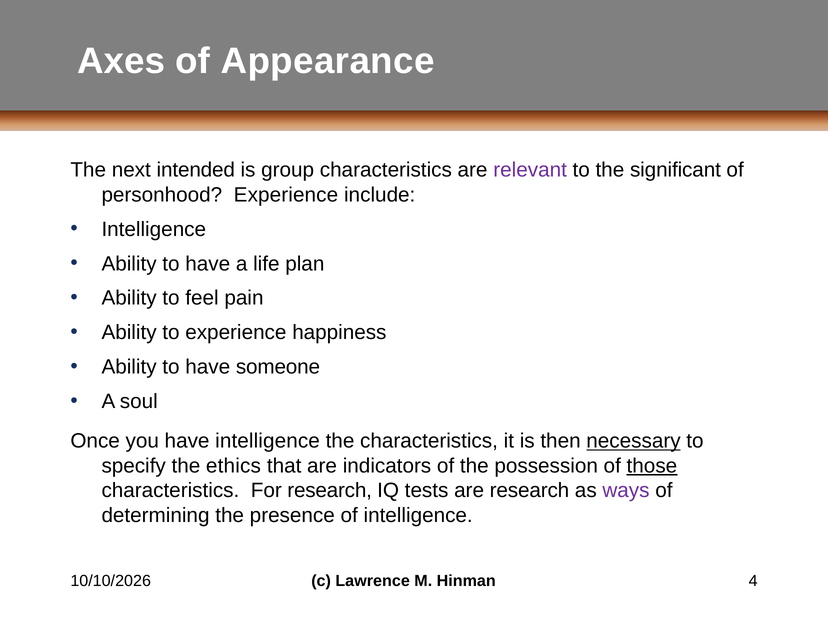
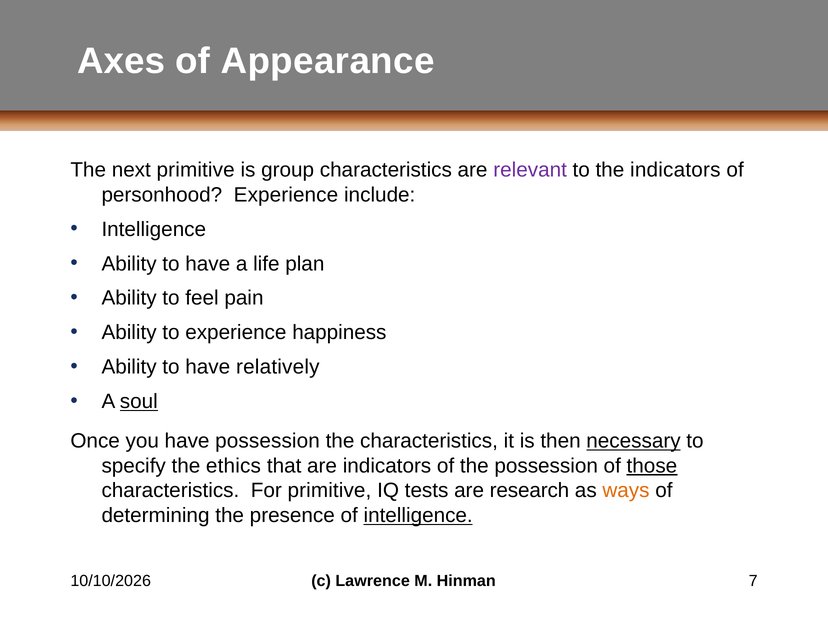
next intended: intended -> primitive
the significant: significant -> indicators
someone: someone -> relatively
soul underline: none -> present
have intelligence: intelligence -> possession
For research: research -> primitive
ways colour: purple -> orange
intelligence at (418, 515) underline: none -> present
4: 4 -> 7
